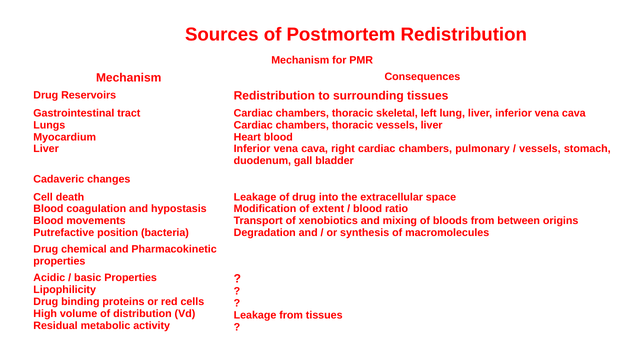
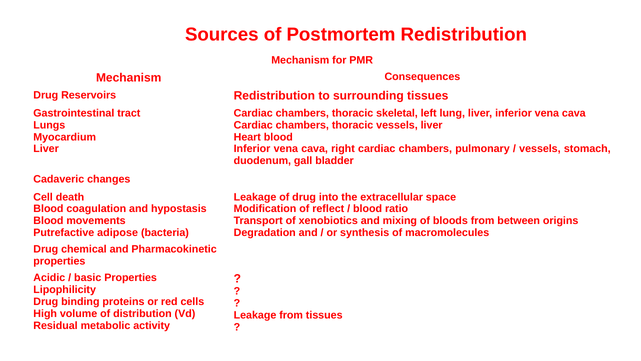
extent: extent -> reflect
position: position -> adipose
